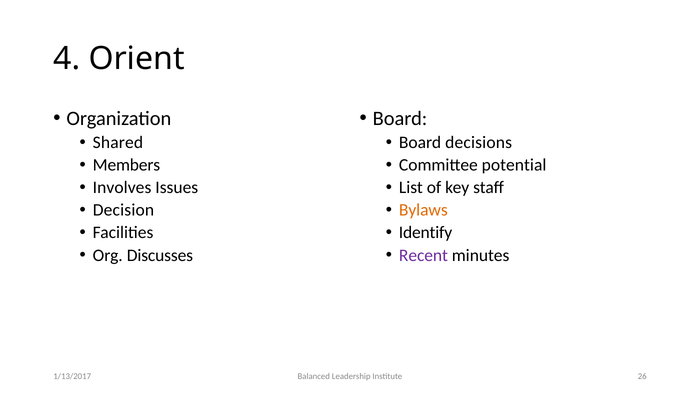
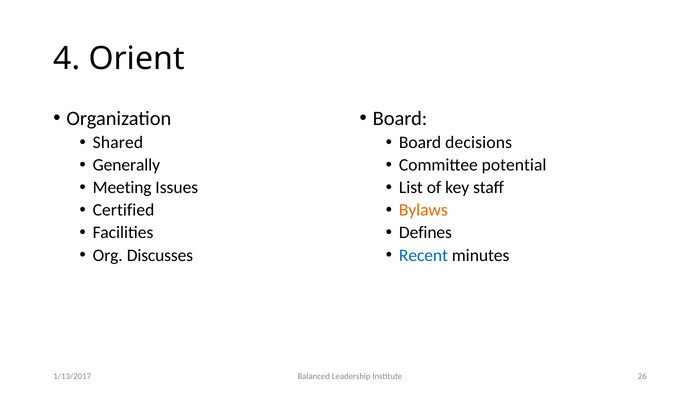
Members: Members -> Generally
Involves: Involves -> Meeting
Decision: Decision -> Certified
Identify: Identify -> Defines
Recent colour: purple -> blue
